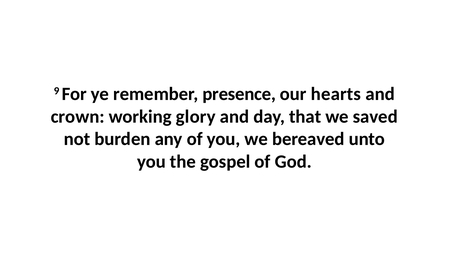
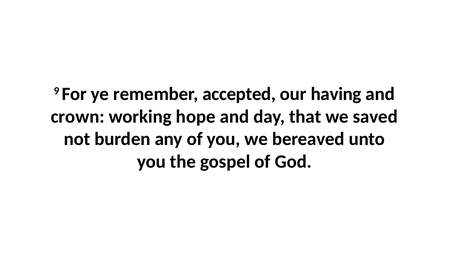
presence: presence -> accepted
hearts: hearts -> having
glory: glory -> hope
